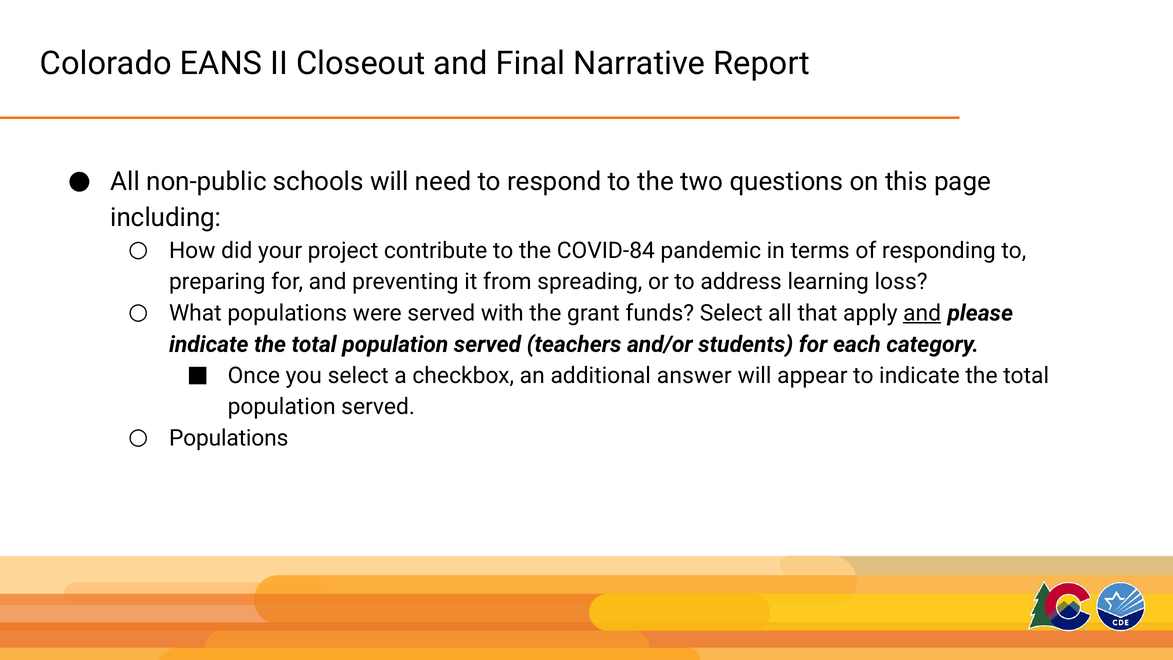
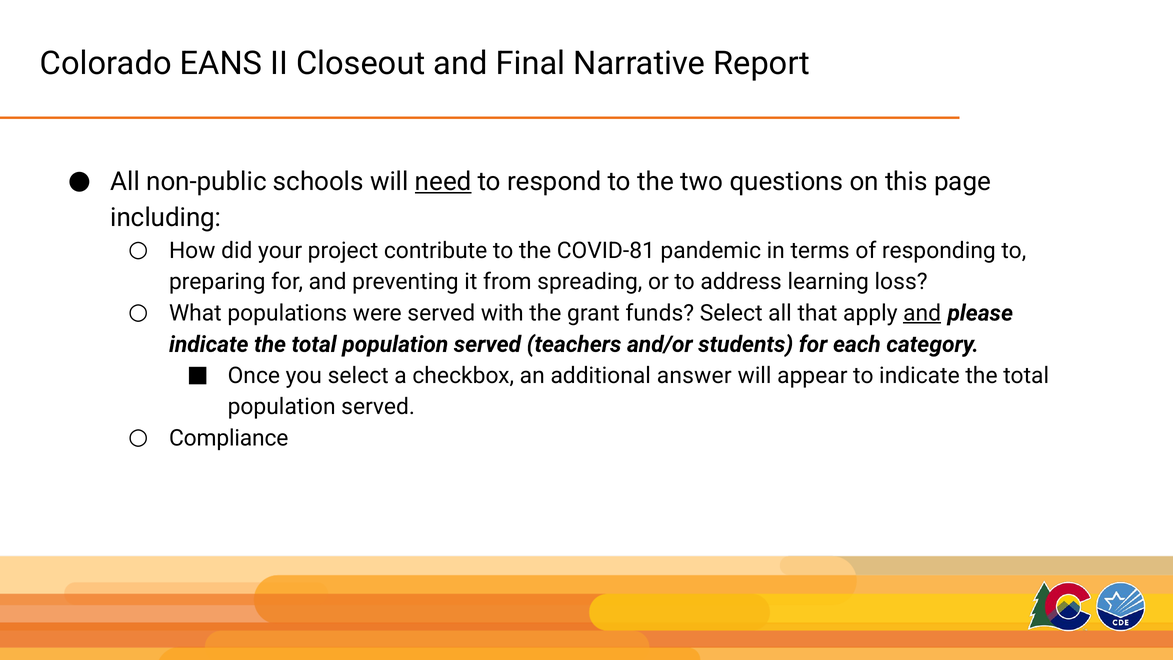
need underline: none -> present
COVID-84: COVID-84 -> COVID-81
Populations at (229, 438): Populations -> Compliance
